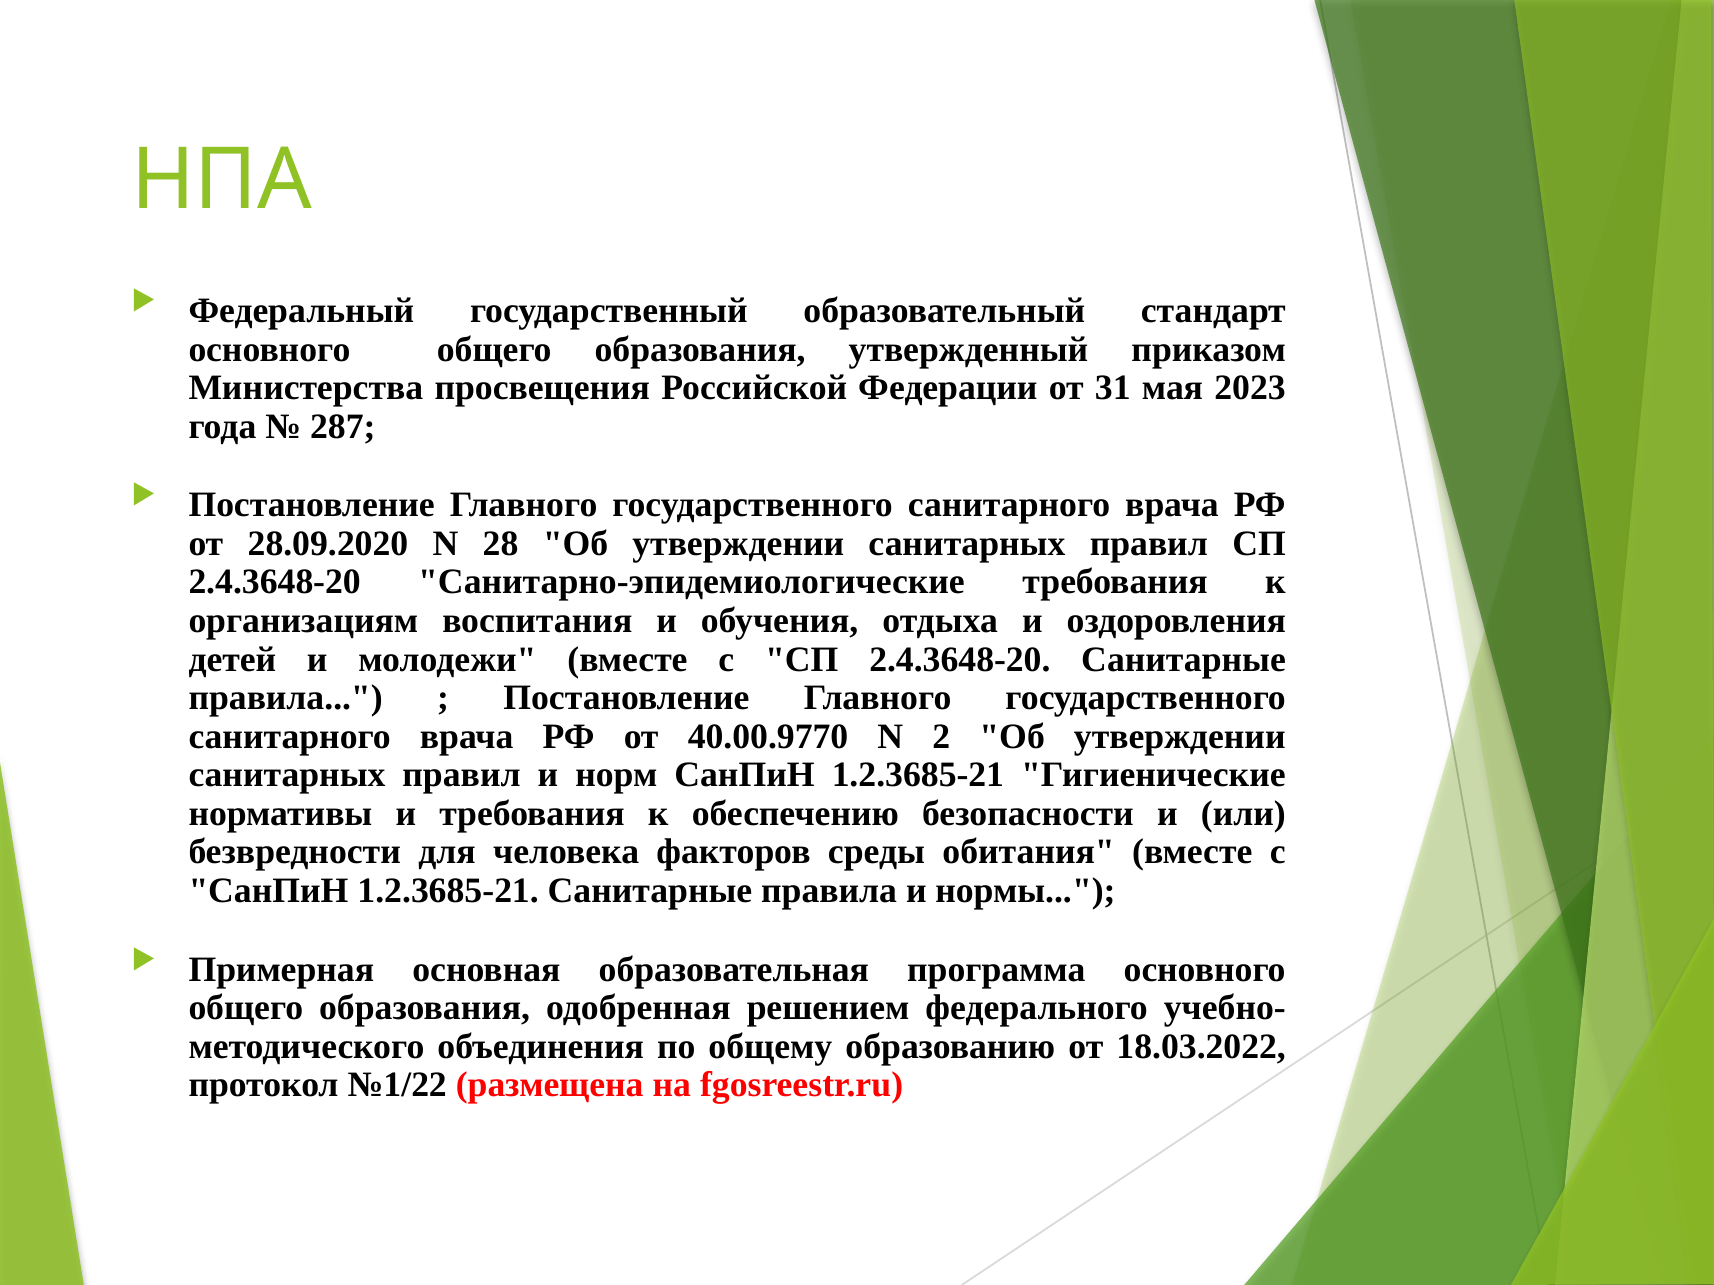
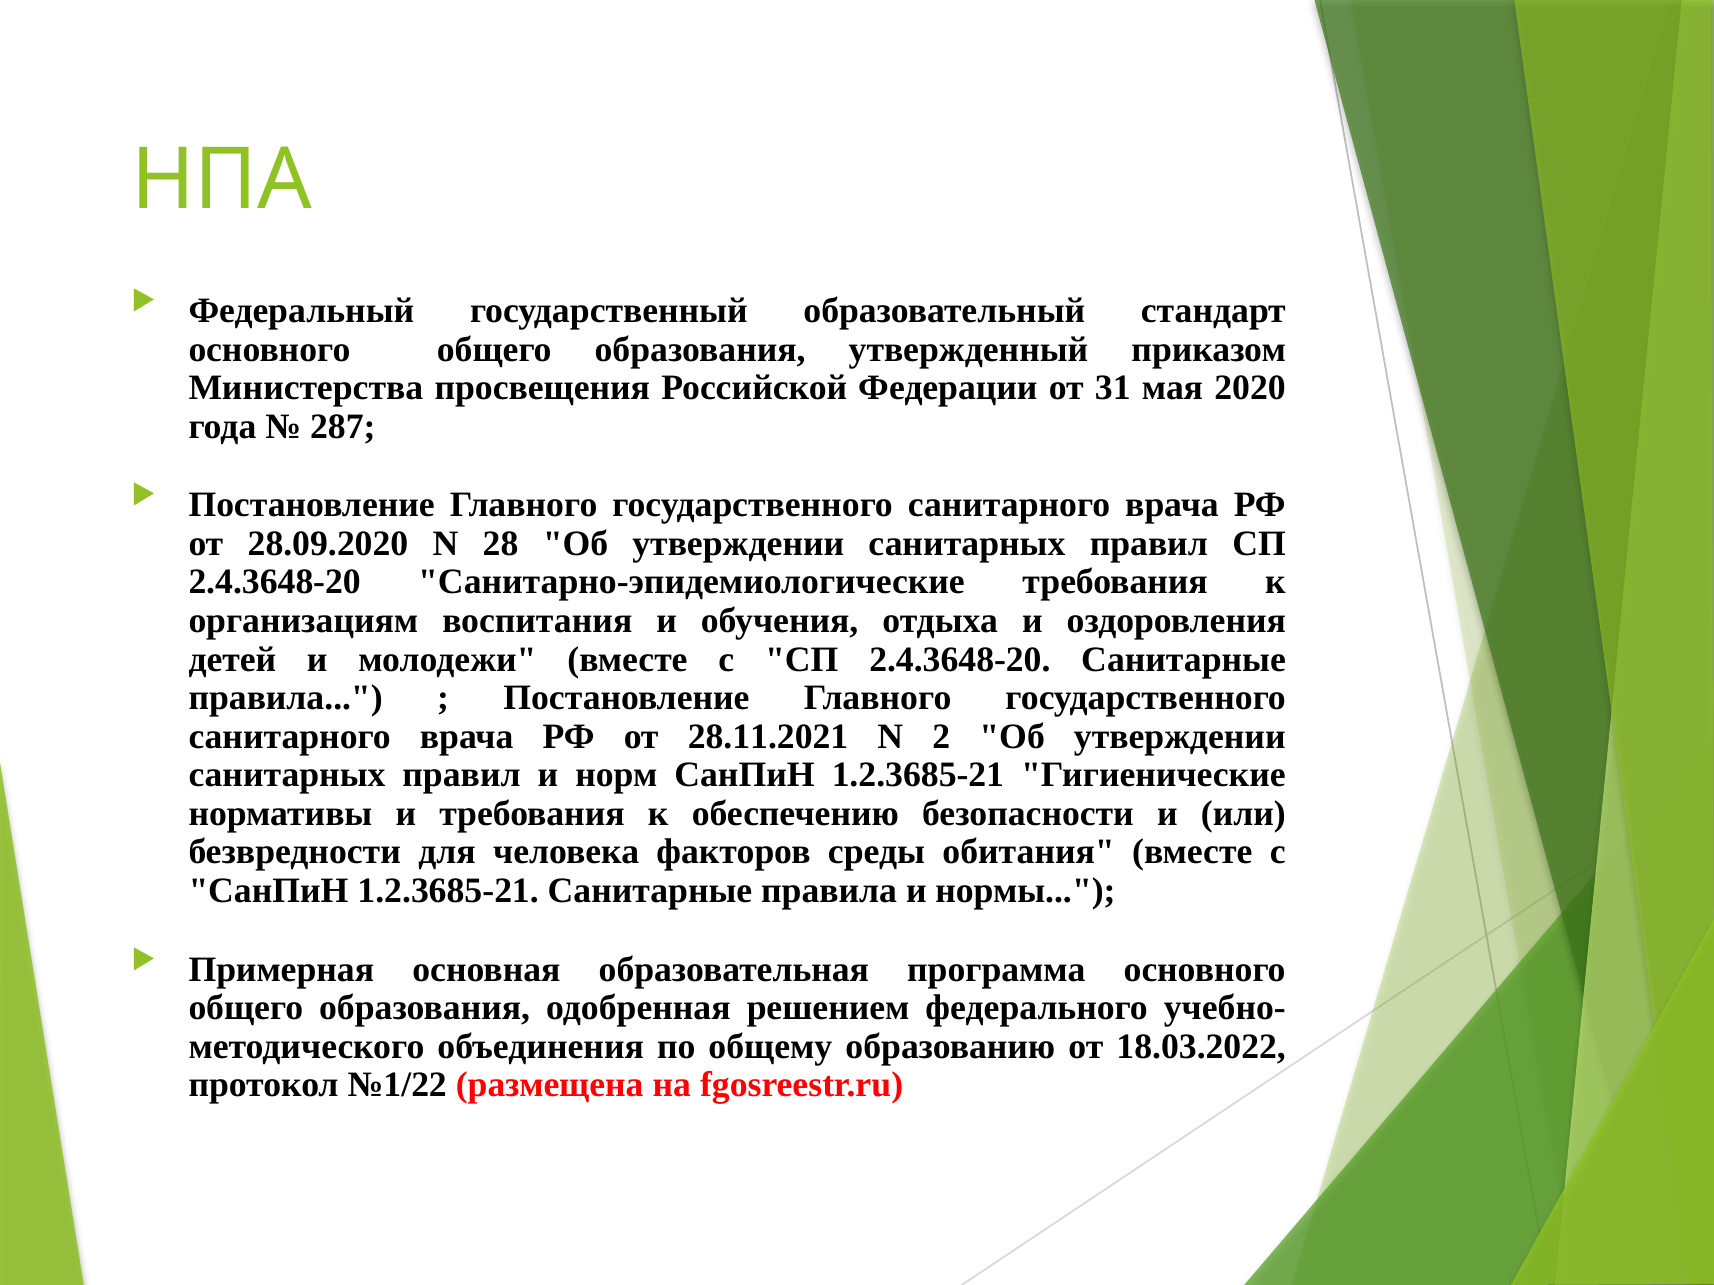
2023: 2023 -> 2020
40.00.9770: 40.00.9770 -> 28.11.2021
